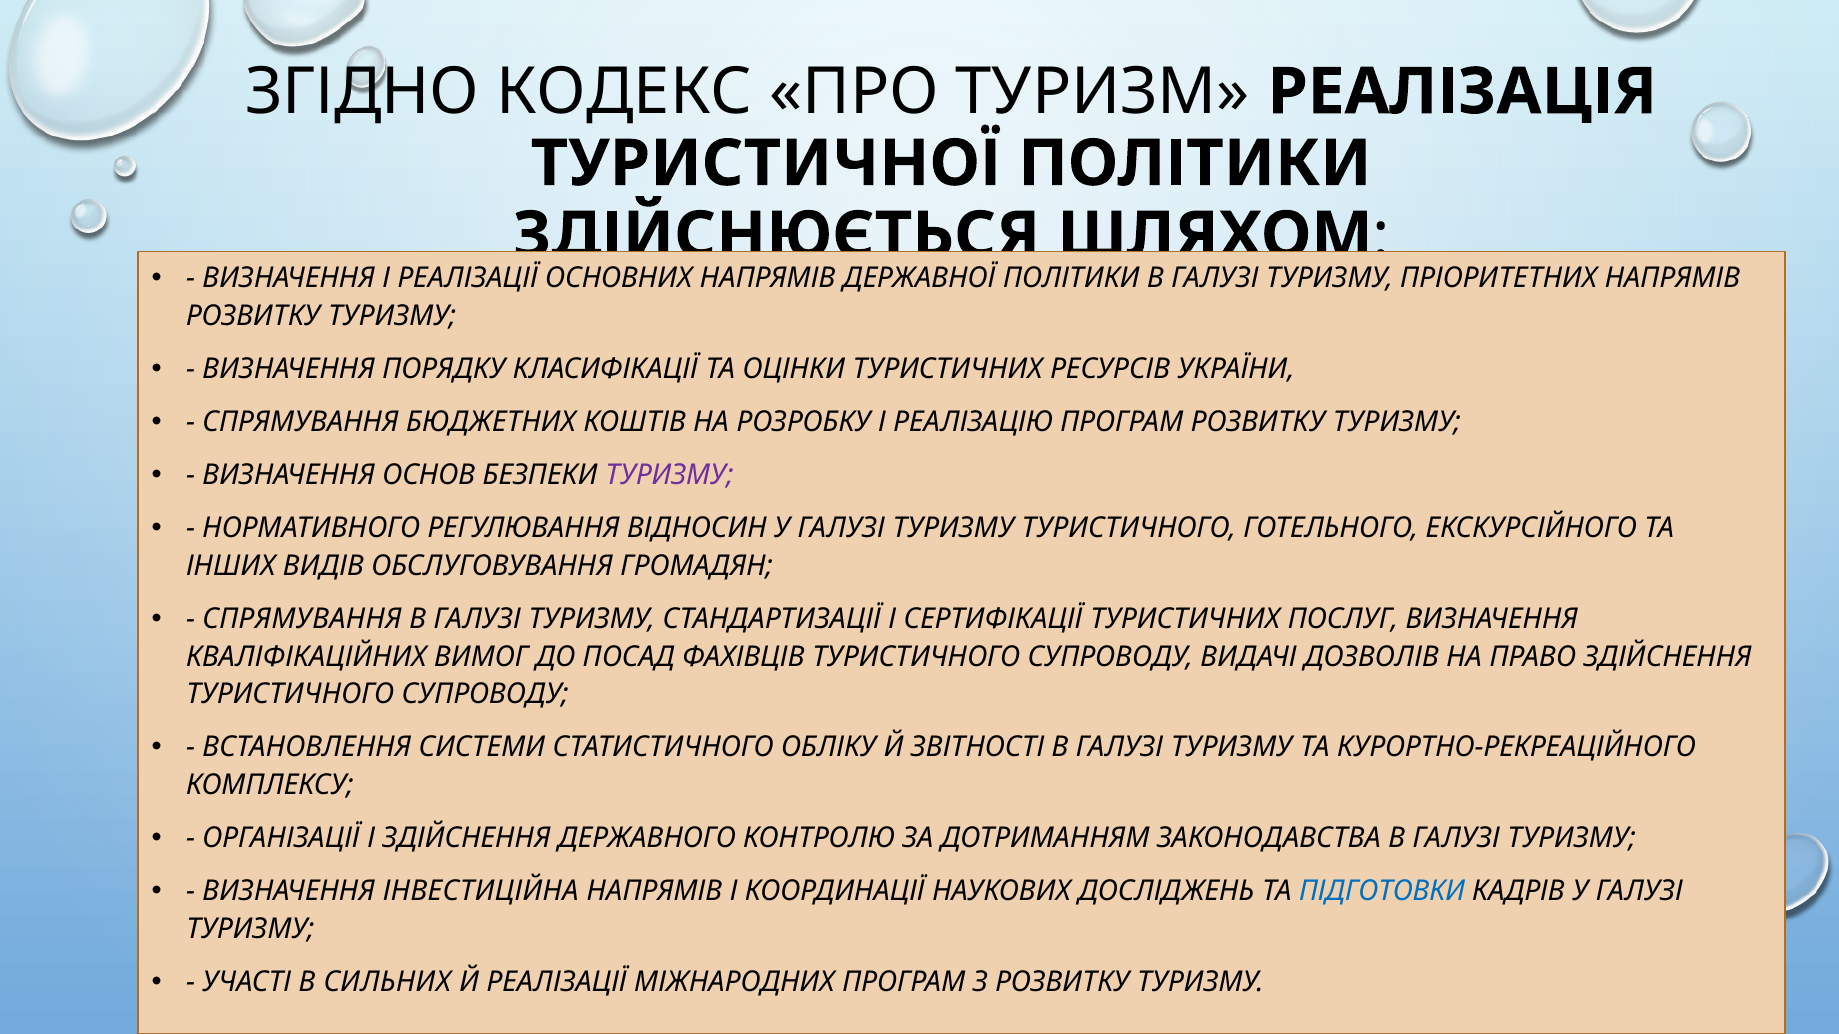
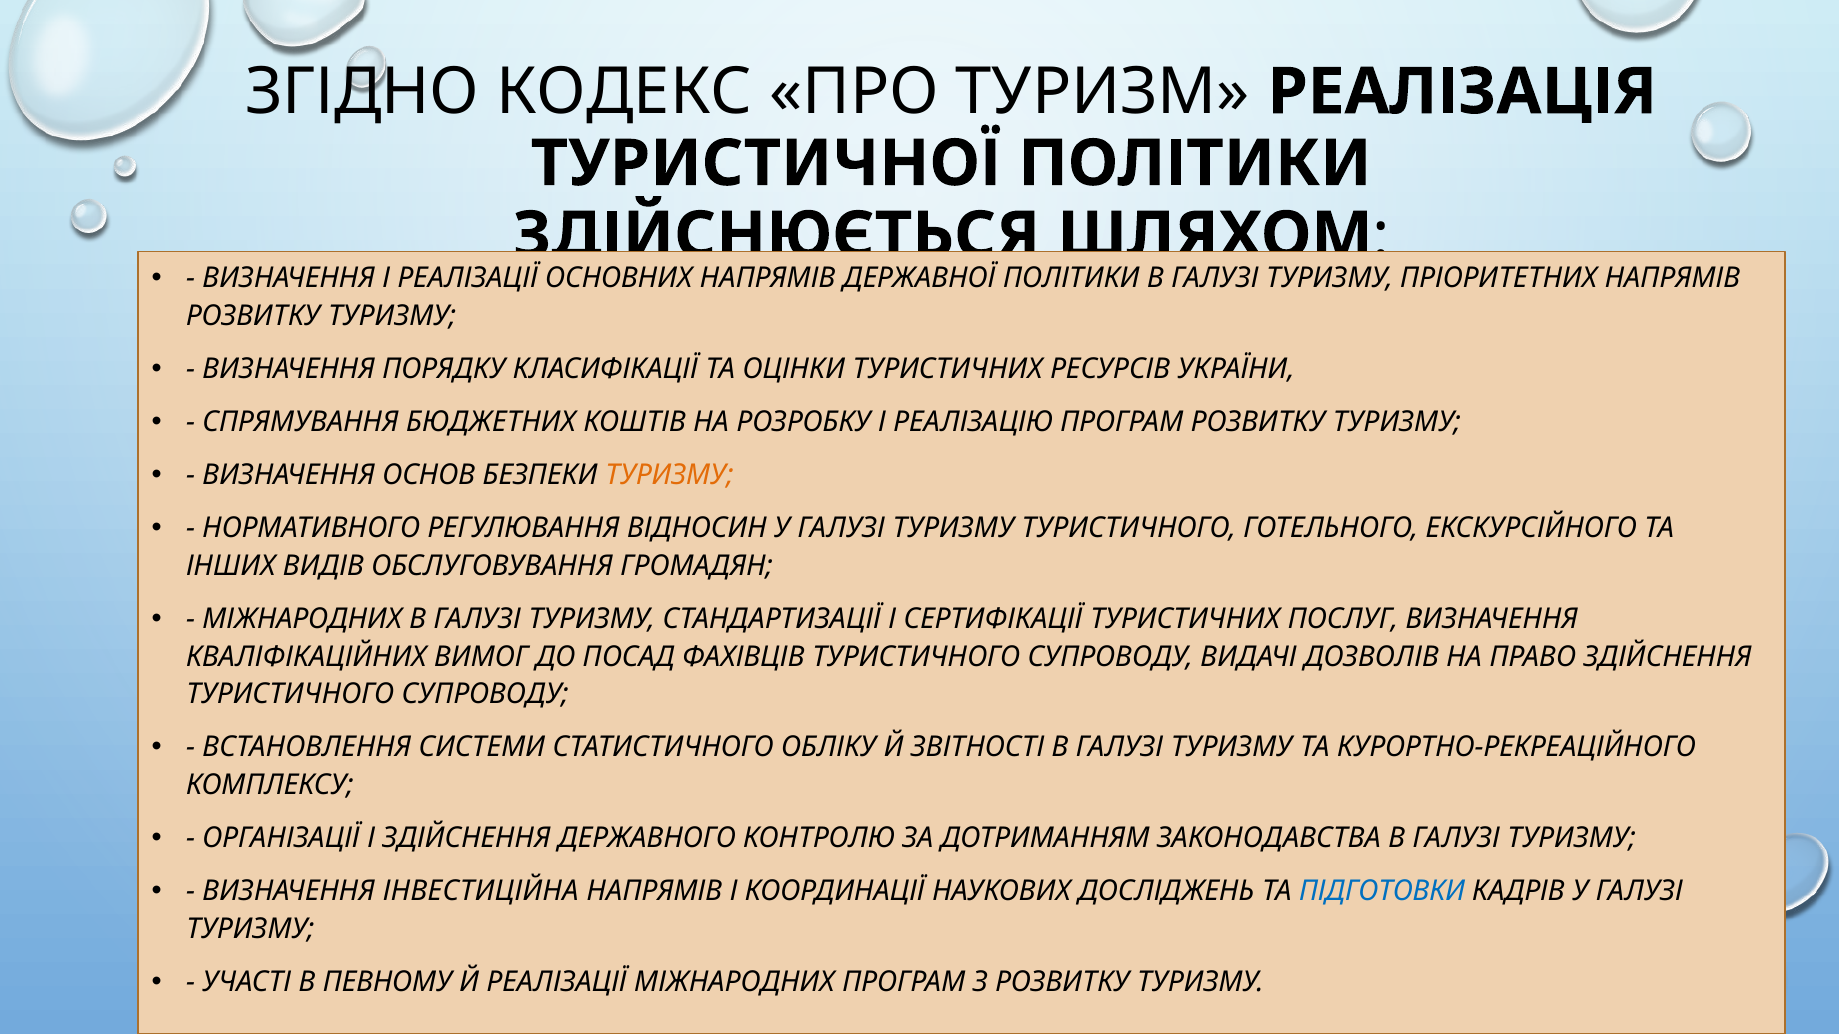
ТУРИЗМУ at (669, 475) colour: purple -> orange
СПРЯМУВАННЯ at (302, 619): СПРЯМУВАННЯ -> МІЖНАРОДНИХ
СИЛЬНИХ: СИЛЬНИХ -> ПЕВНОМУ
